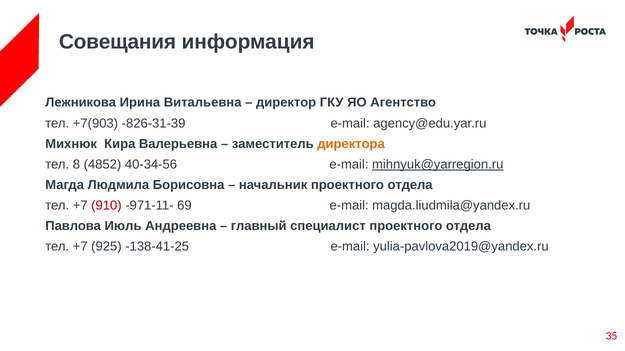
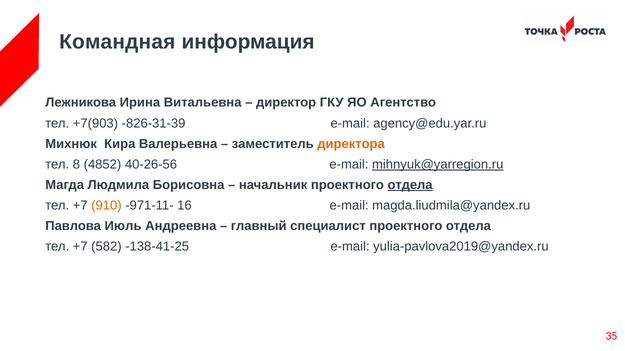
Совещания: Совещания -> Командная
40-34-56: 40-34-56 -> 40-26-56
отдела at (410, 185) underline: none -> present
910 colour: red -> orange
69: 69 -> 16
925: 925 -> 582
